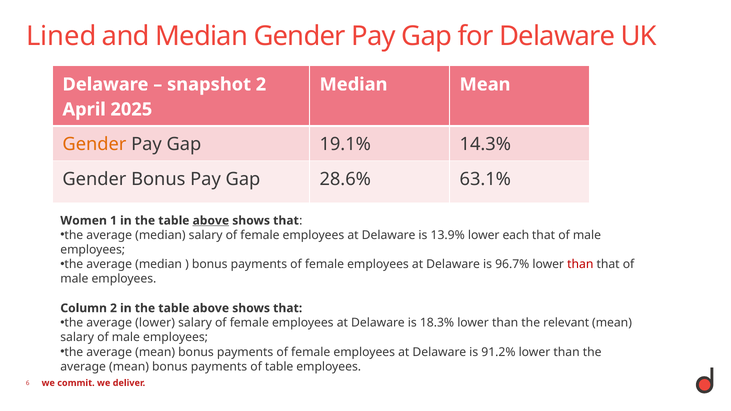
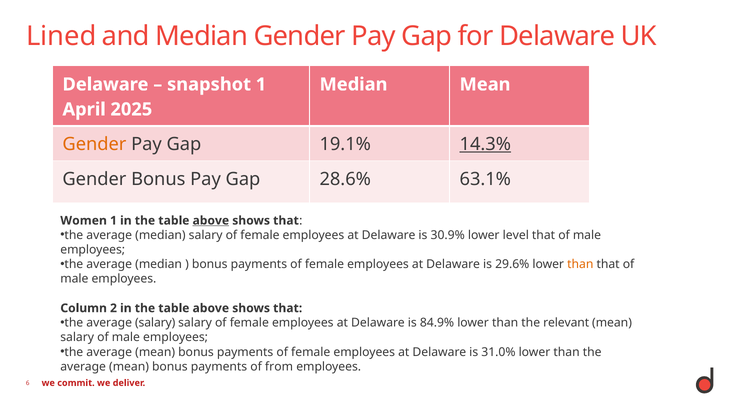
snapshot 2: 2 -> 1
14.3% underline: none -> present
13.9%: 13.9% -> 30.9%
each: each -> level
96.7%: 96.7% -> 29.6%
than at (580, 264) colour: red -> orange
average lower: lower -> salary
18.3%: 18.3% -> 84.9%
91.2%: 91.2% -> 31.0%
of table: table -> from
